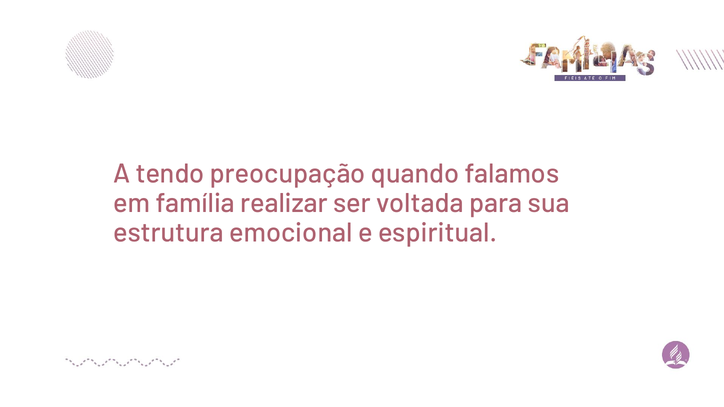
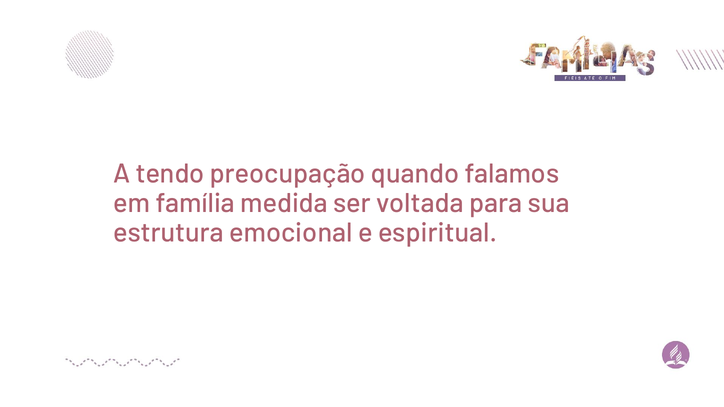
realizar: realizar -> medida
